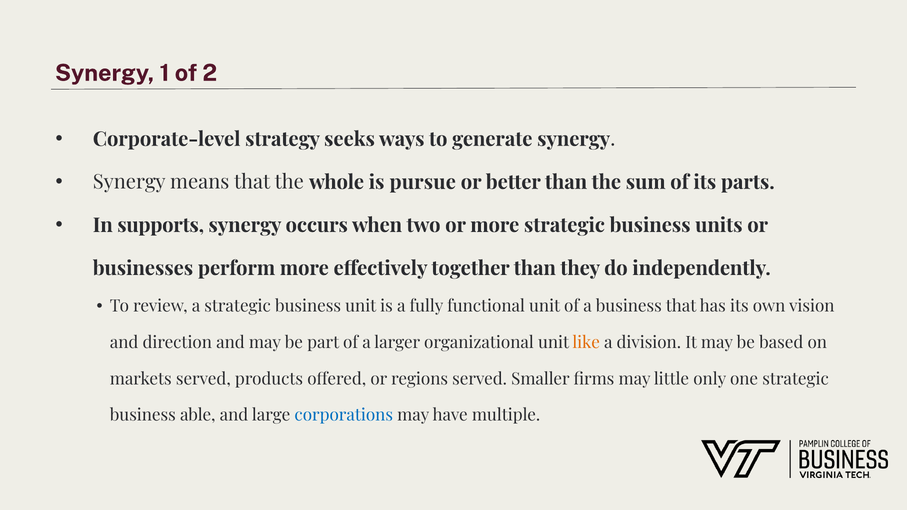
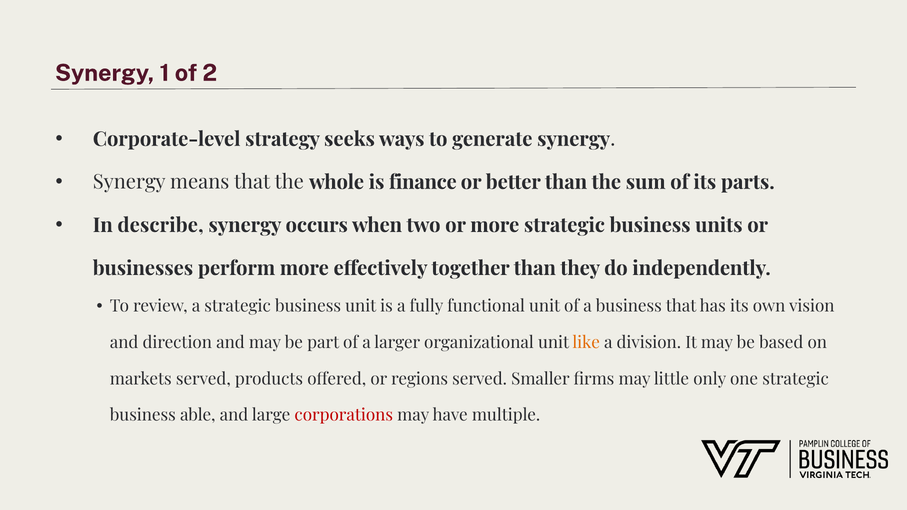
pursue: pursue -> finance
supports: supports -> describe
corporations colour: blue -> red
